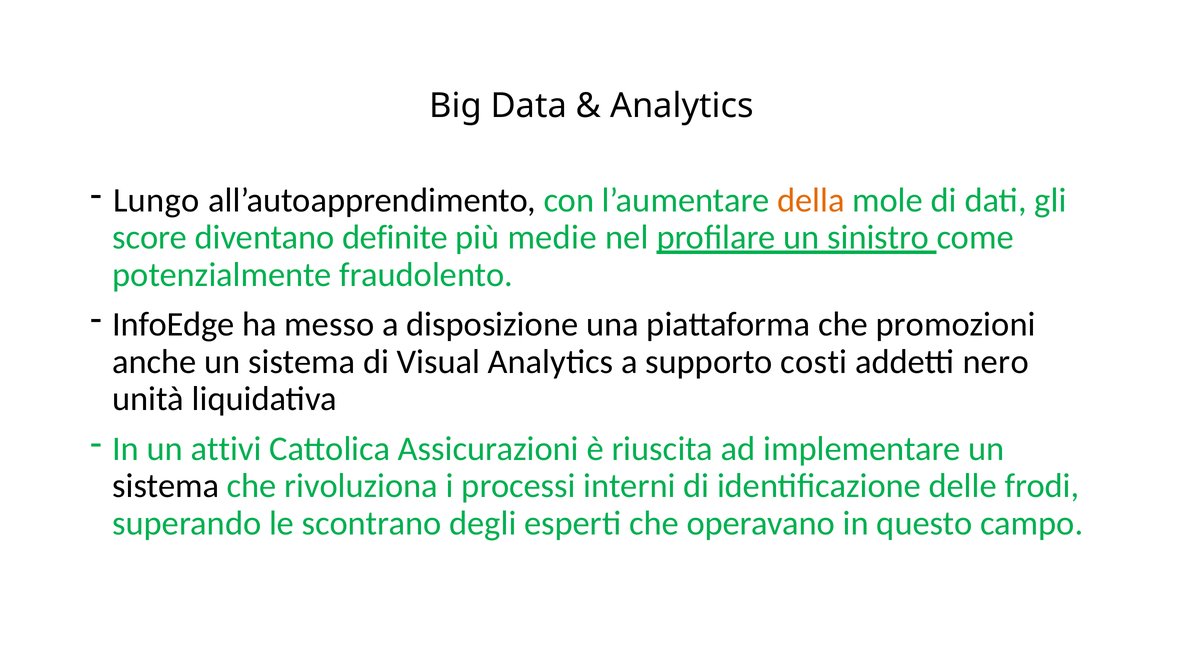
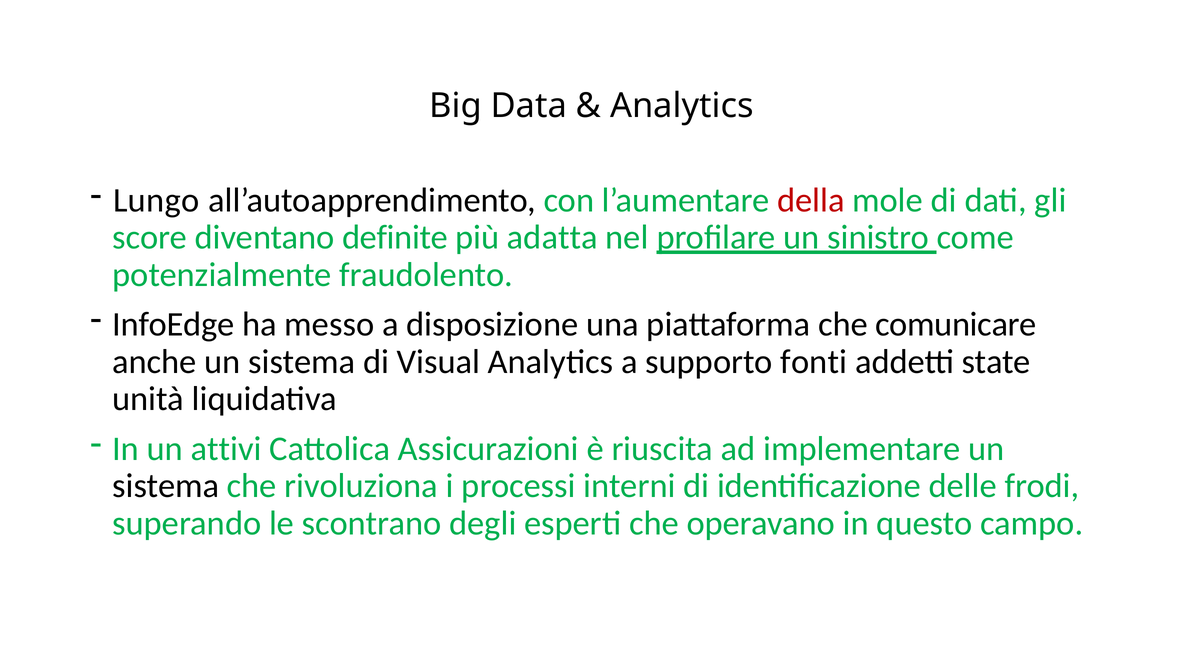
della colour: orange -> red
medie: medie -> adatta
promozioni: promozioni -> comunicare
costi: costi -> fonti
nero: nero -> state
